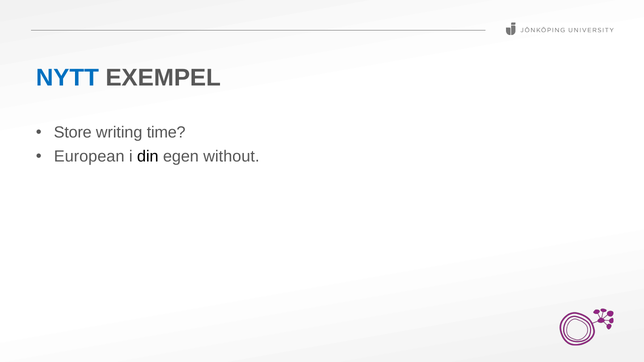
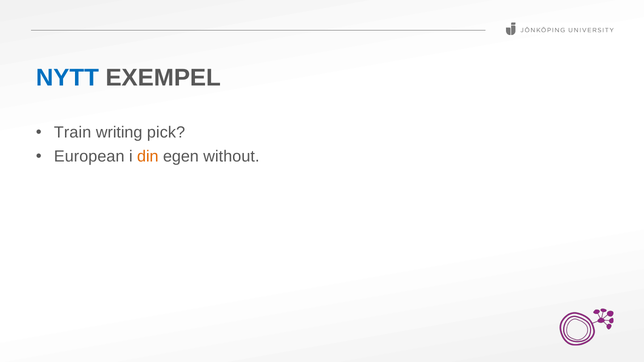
Store: Store -> Train
time: time -> pick
din colour: black -> orange
